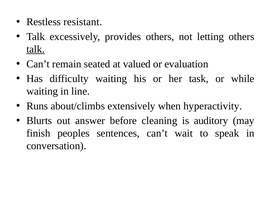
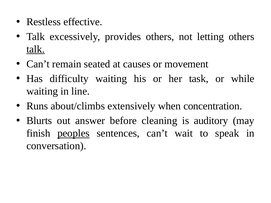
resistant: resistant -> effective
valued: valued -> causes
evaluation: evaluation -> movement
hyperactivity: hyperactivity -> concentration
peoples underline: none -> present
